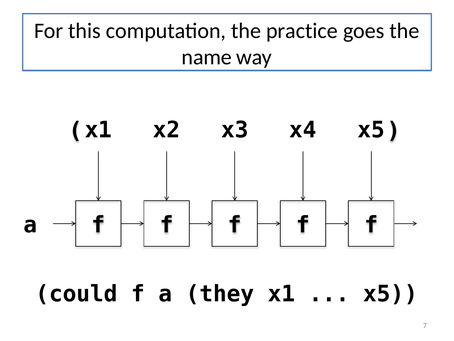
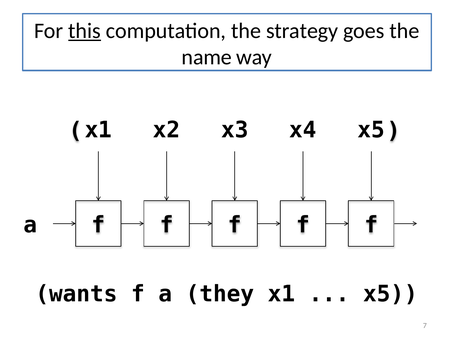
this underline: none -> present
practice: practice -> strategy
could: could -> wants
